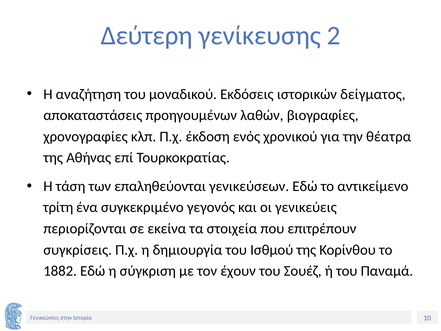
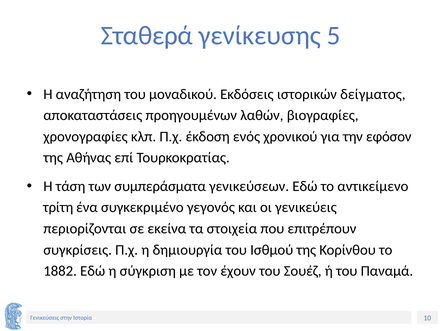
Δεύτερη: Δεύτερη -> Σταθερά
2: 2 -> 5
θέατρα: θέατρα -> εφόσον
επαληθεύονται: επαληθεύονται -> συμπεράσματα
